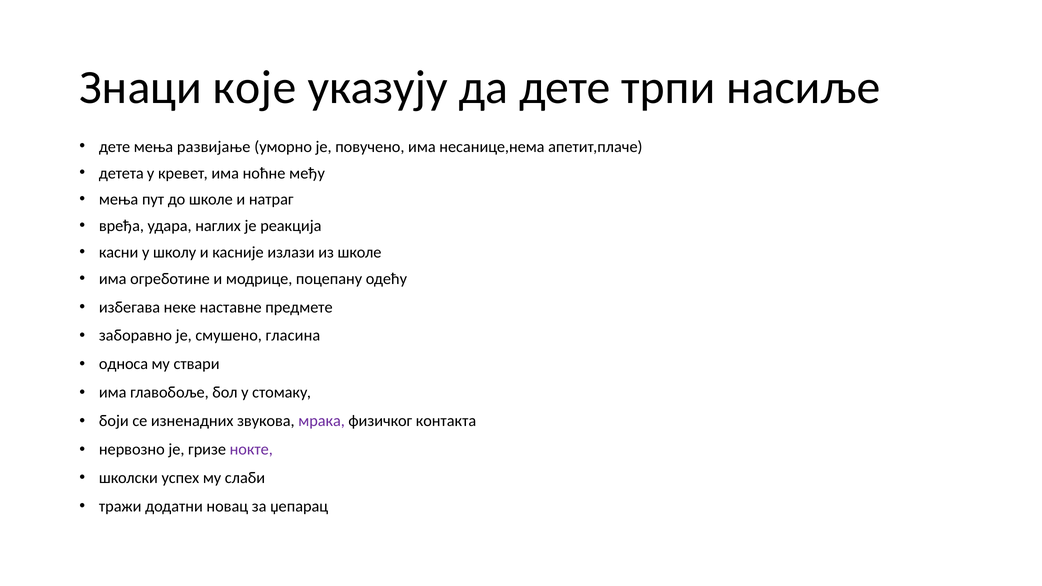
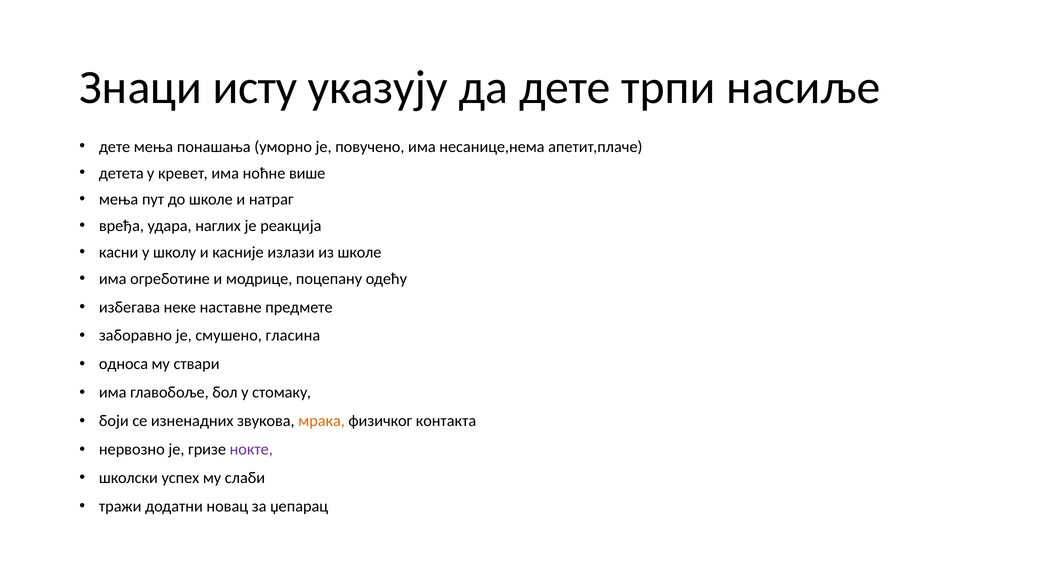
које: које -> исту
развијање: развијање -> понашања
међу: међу -> више
мрака colour: purple -> orange
